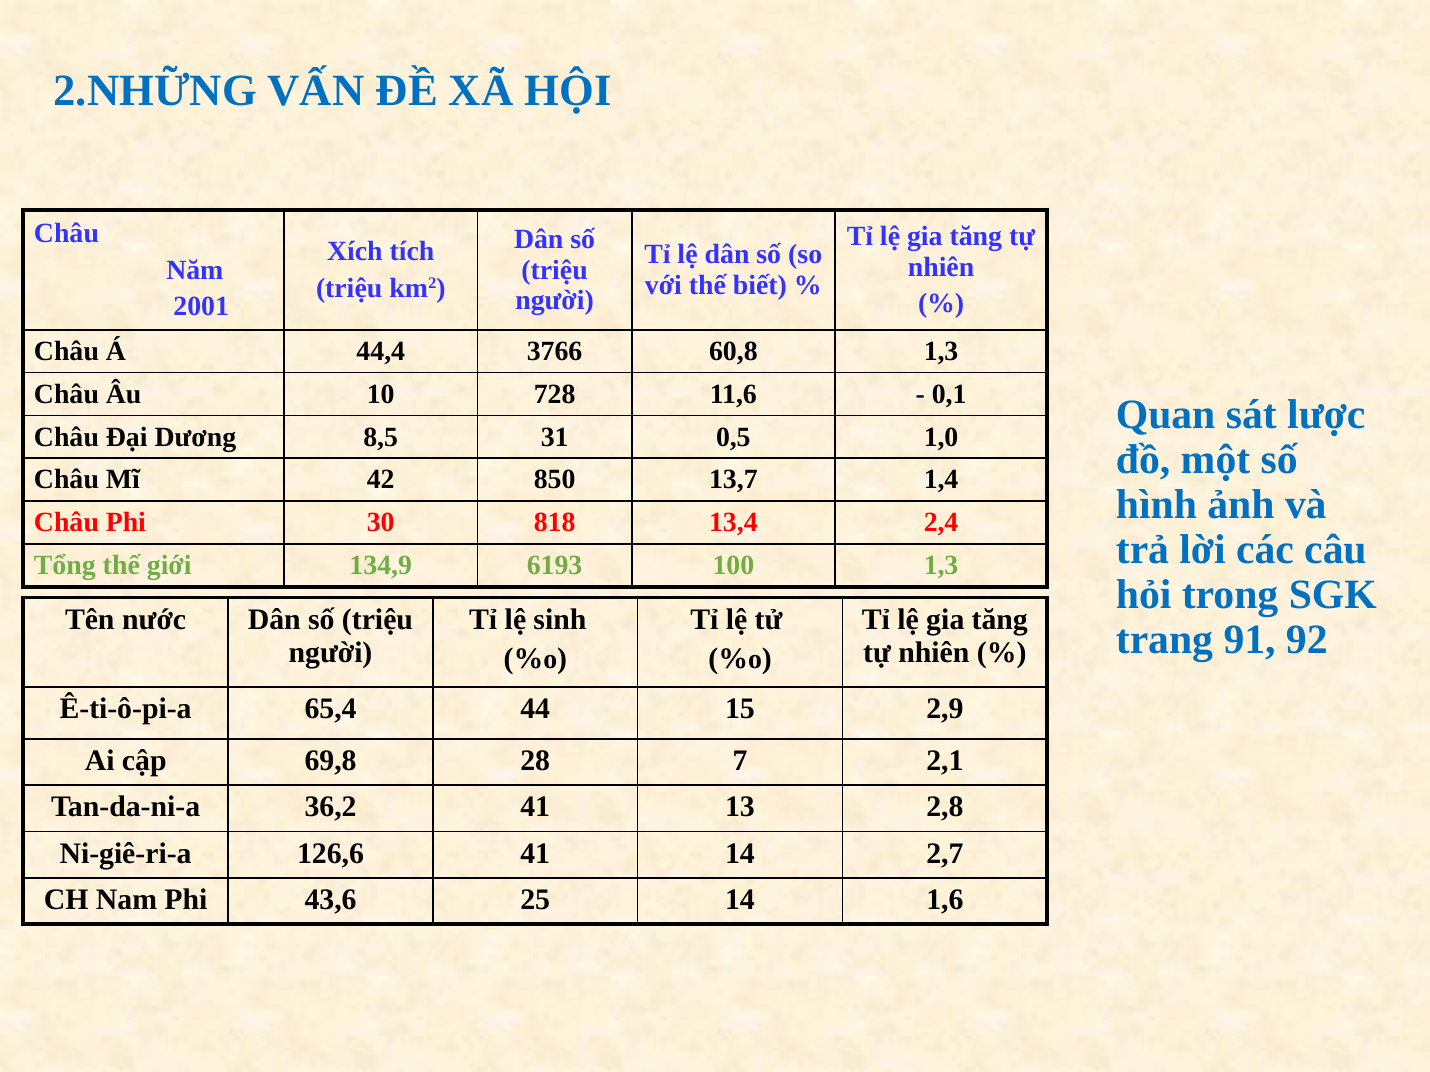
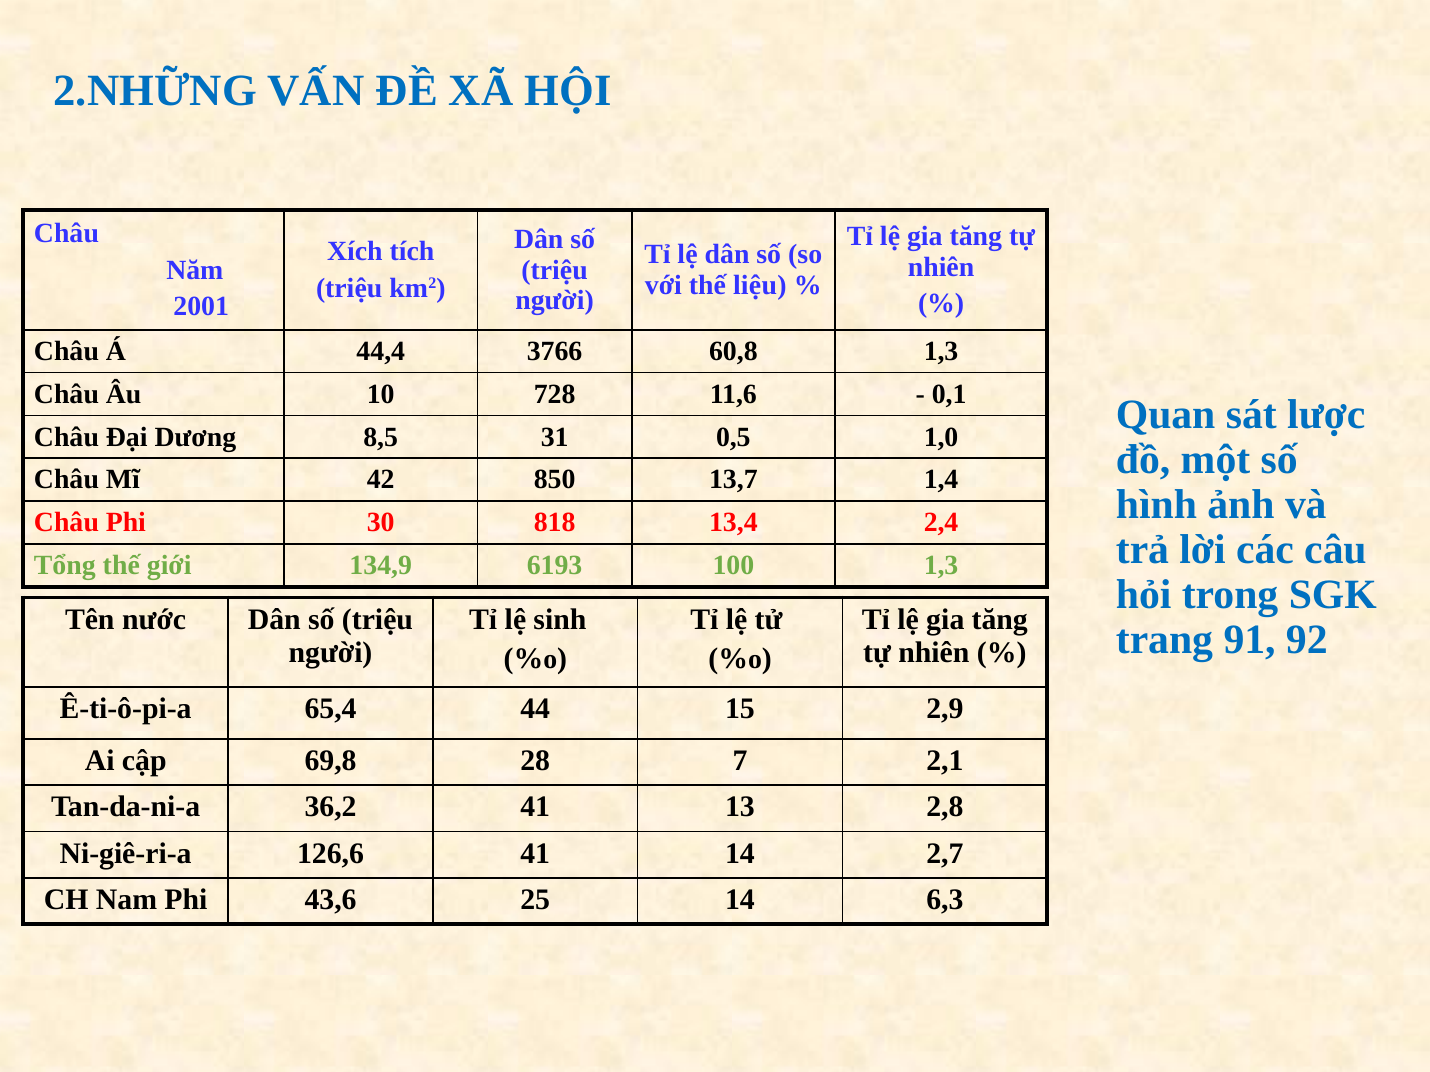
biết: biết -> liệu
1,6: 1,6 -> 6,3
